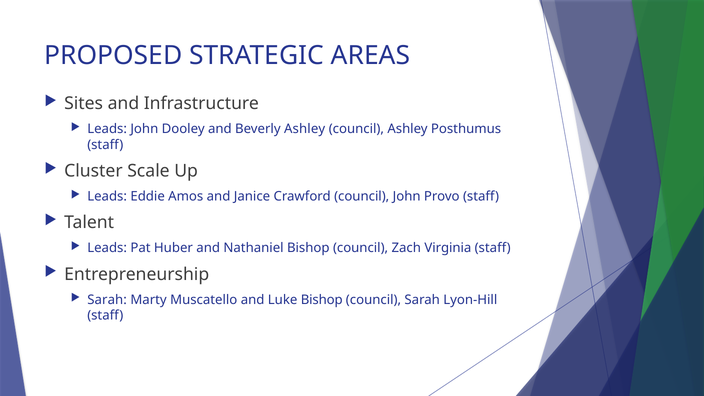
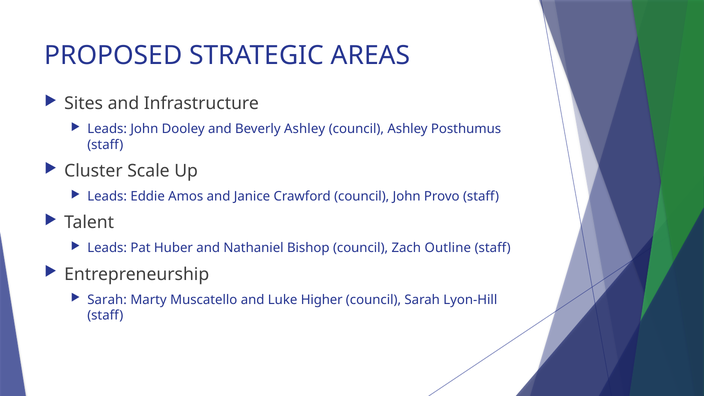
Virginia: Virginia -> Outline
Luke Bishop: Bishop -> Higher
